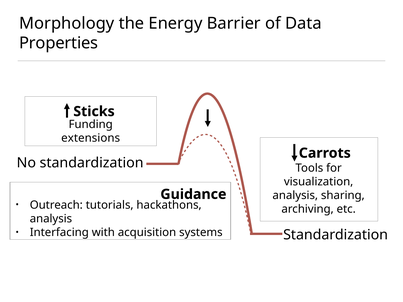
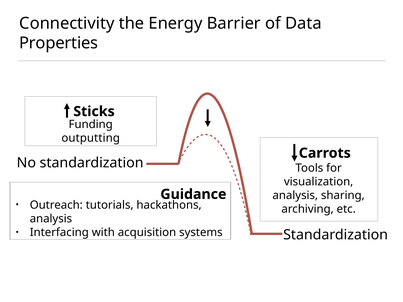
Morphology: Morphology -> Connectivity
extensions: extensions -> outputting
